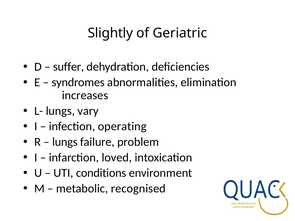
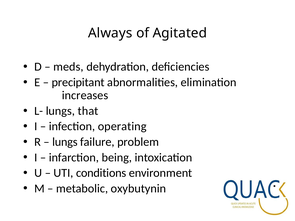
Slightly: Slightly -> Always
Geriatric: Geriatric -> Agitated
suffer: suffer -> meds
syndromes: syndromes -> precipitant
vary: vary -> that
loved: loved -> being
recognised: recognised -> oxybutynin
